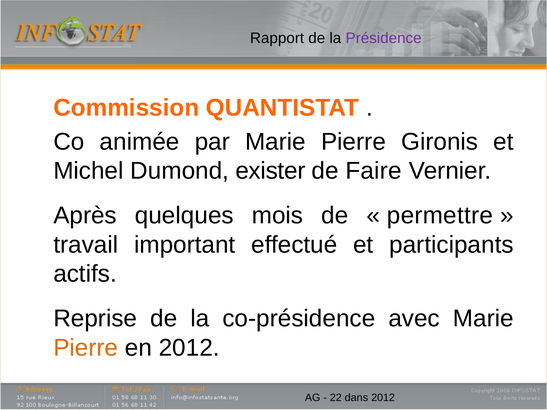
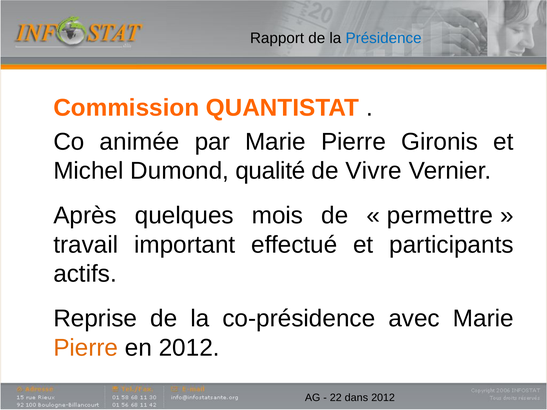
Présidence colour: purple -> blue
exister: exister -> qualité
Faire: Faire -> Vivre
